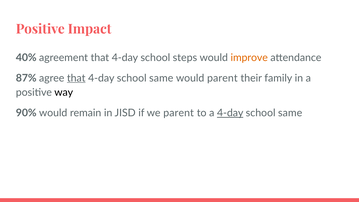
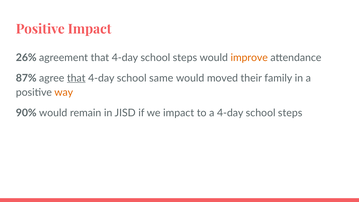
40%: 40% -> 26%
would parent: parent -> moved
way colour: black -> orange
we parent: parent -> impact
4-day at (230, 113) underline: present -> none
same at (290, 113): same -> steps
